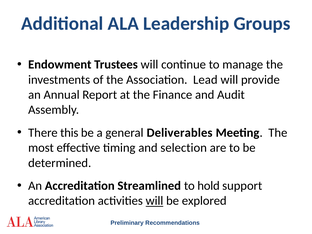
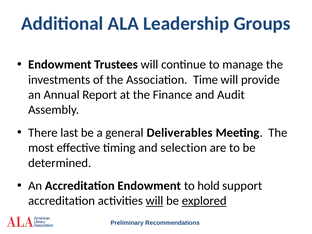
Lead: Lead -> Time
this: this -> last
Accreditation Streamlined: Streamlined -> Endowment
explored underline: none -> present
